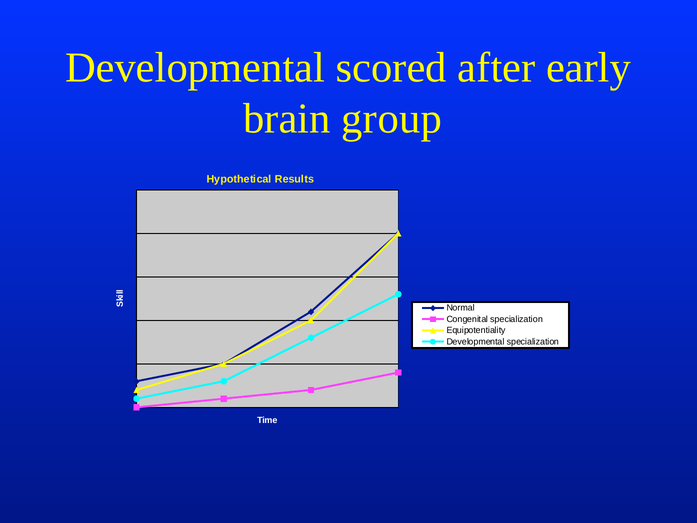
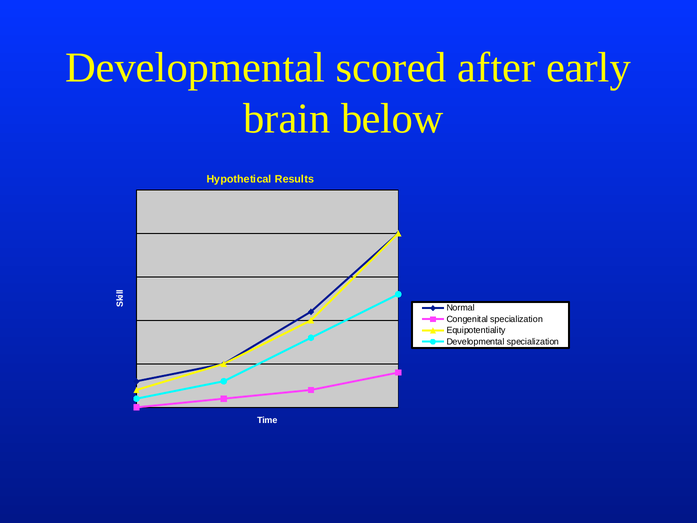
group: group -> below
